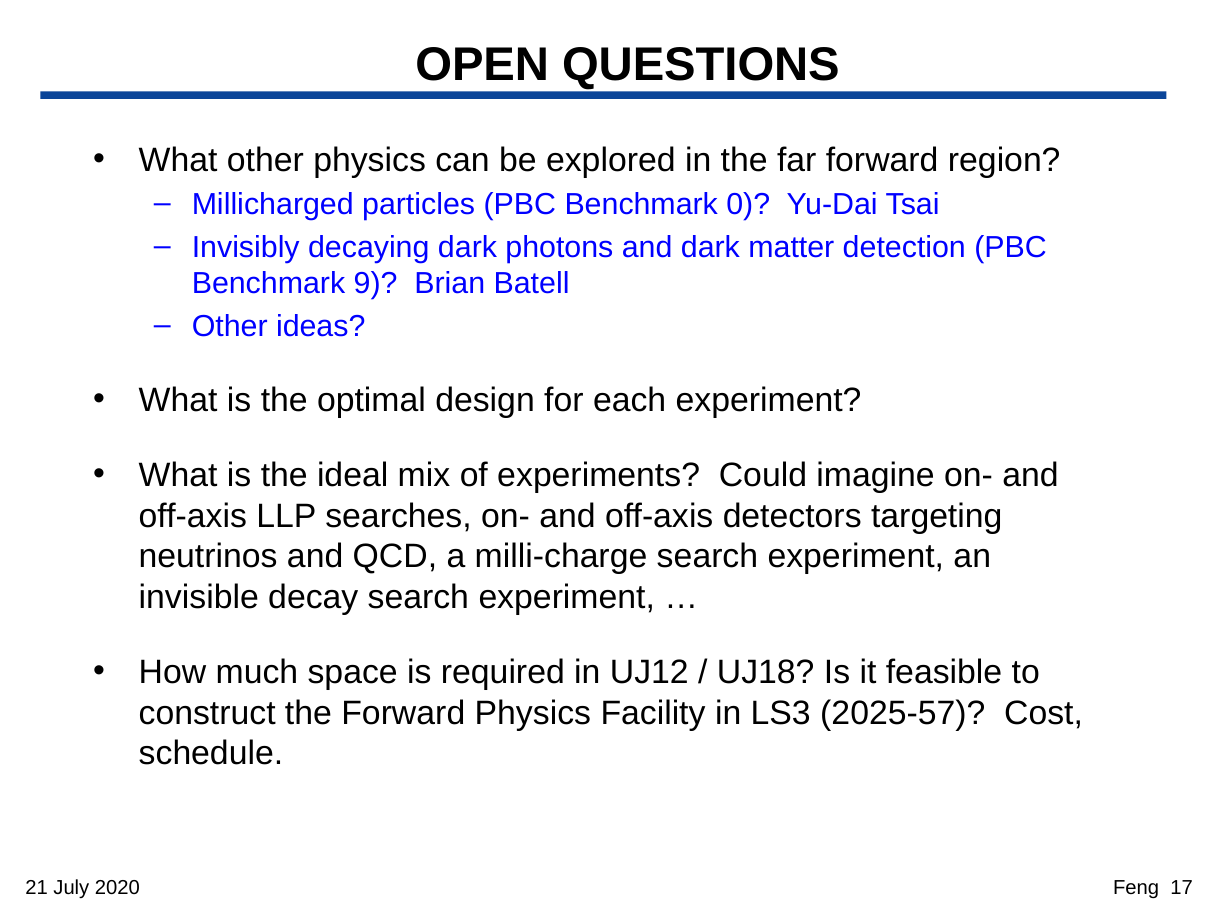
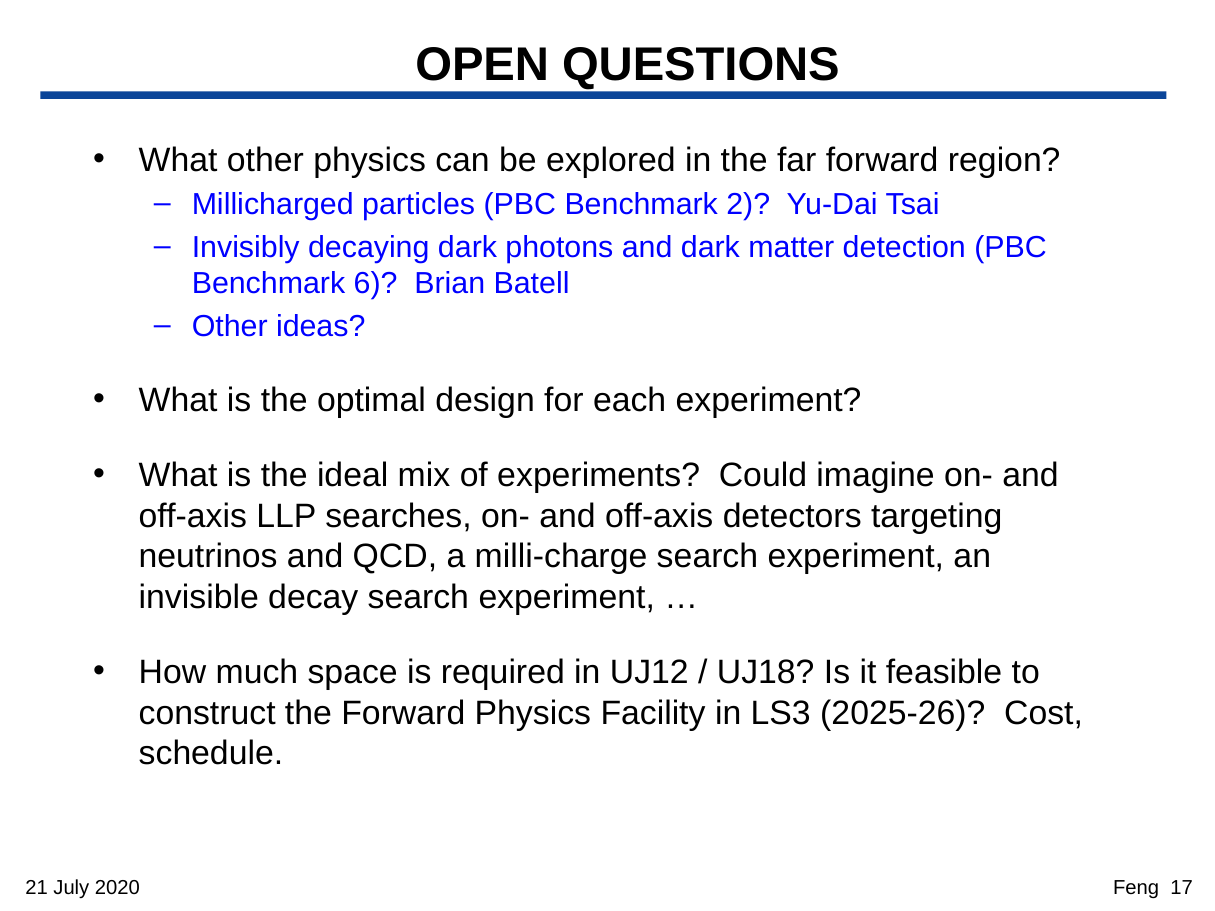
0: 0 -> 2
9: 9 -> 6
2025-57: 2025-57 -> 2025-26
